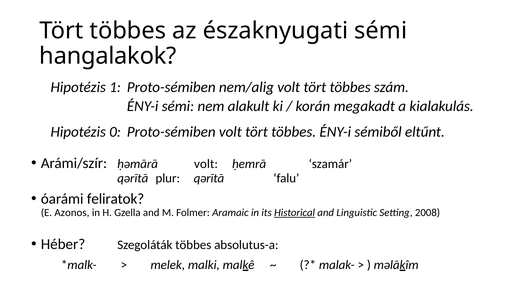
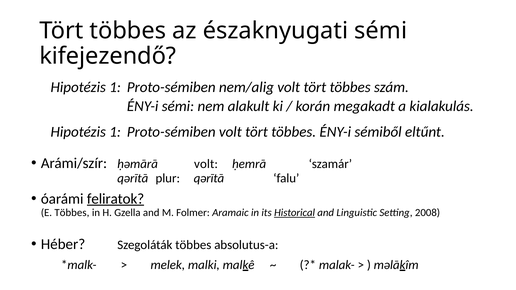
hangalakok: hangalakok -> kifejezendő
0 at (115, 132): 0 -> 1
feliratok underline: none -> present
E Azonos: Azonos -> Többes
